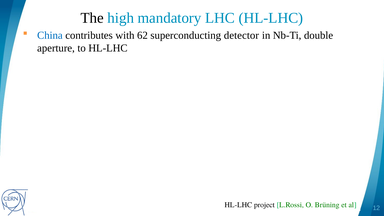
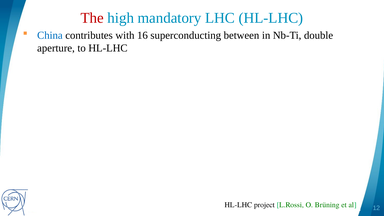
The colour: black -> red
62: 62 -> 16
detector: detector -> between
